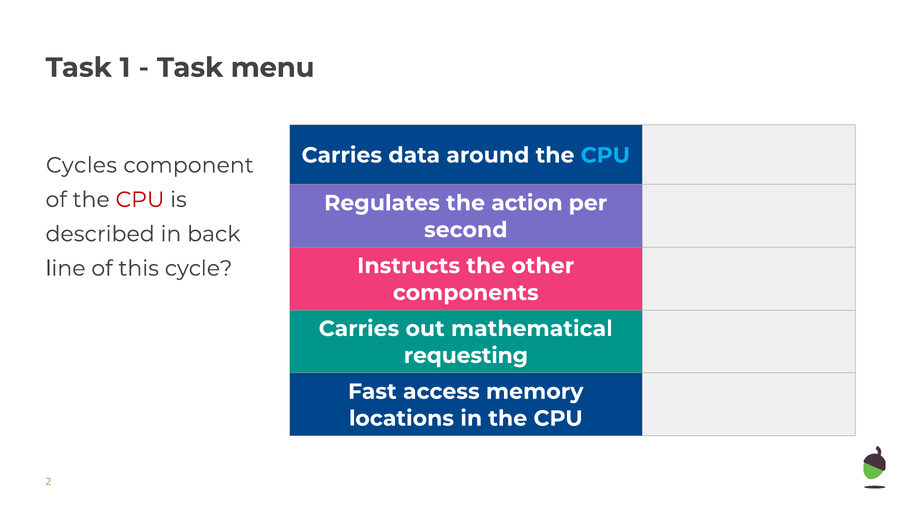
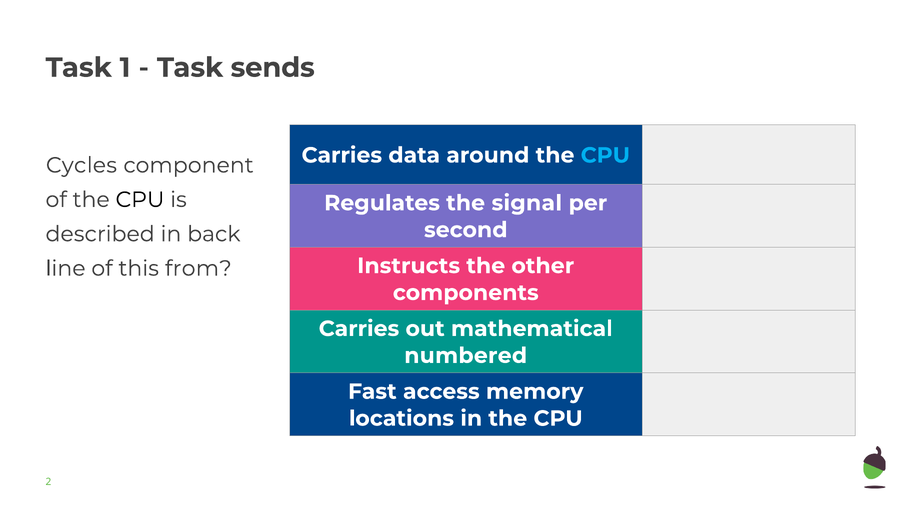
menu: menu -> sends
CPU at (140, 200) colour: red -> black
action: action -> signal
cycle: cycle -> from
requesting: requesting -> numbered
